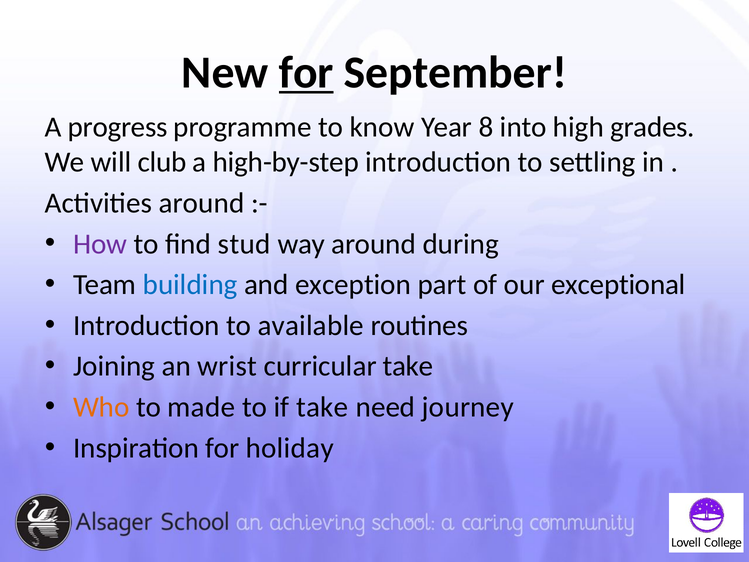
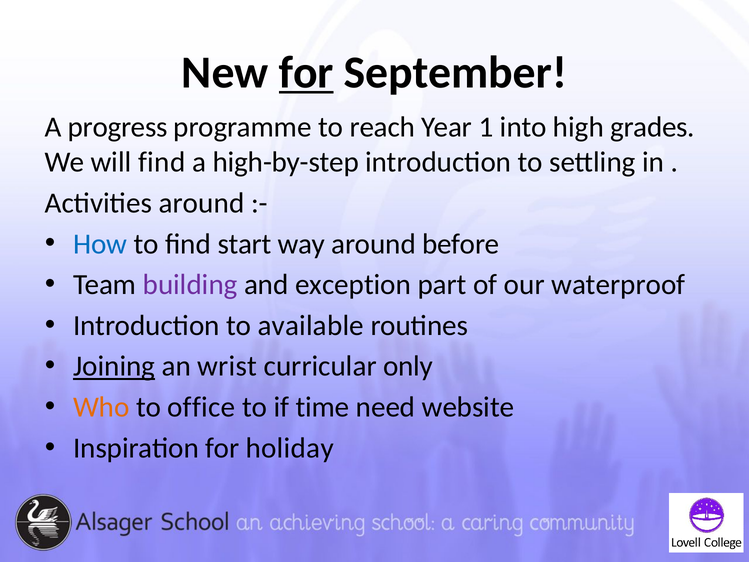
know: know -> reach
8: 8 -> 1
will club: club -> find
How colour: purple -> blue
stud: stud -> start
during: during -> before
building colour: blue -> purple
exceptional: exceptional -> waterproof
Joining underline: none -> present
curricular take: take -> only
made: made -> office
if take: take -> time
journey: journey -> website
